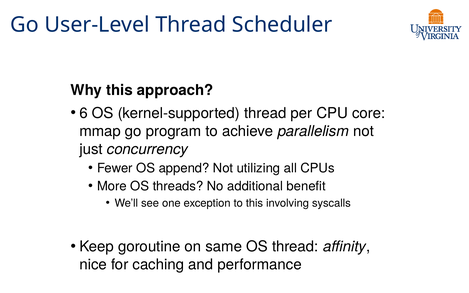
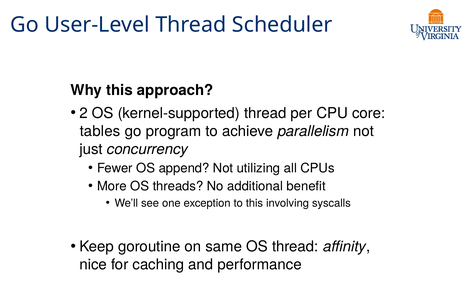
6: 6 -> 2
mmap: mmap -> tables
